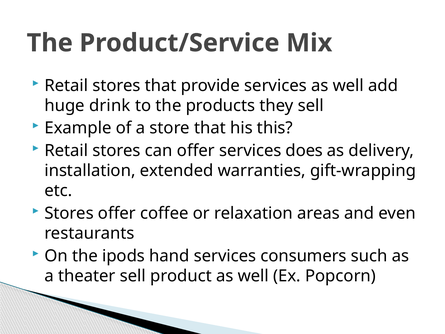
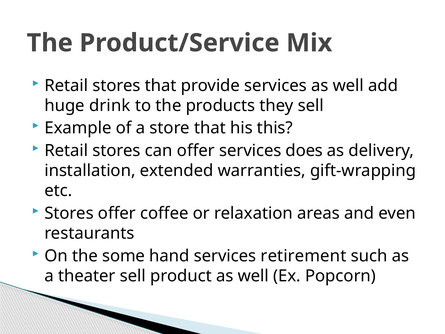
ipods: ipods -> some
consumers: consumers -> retirement
